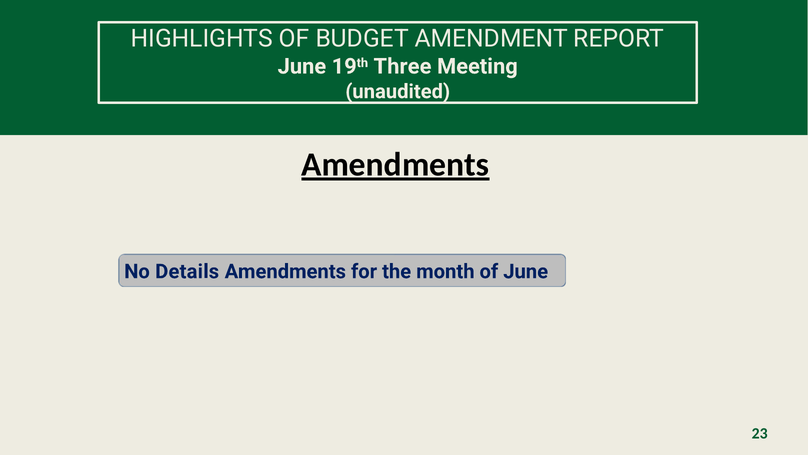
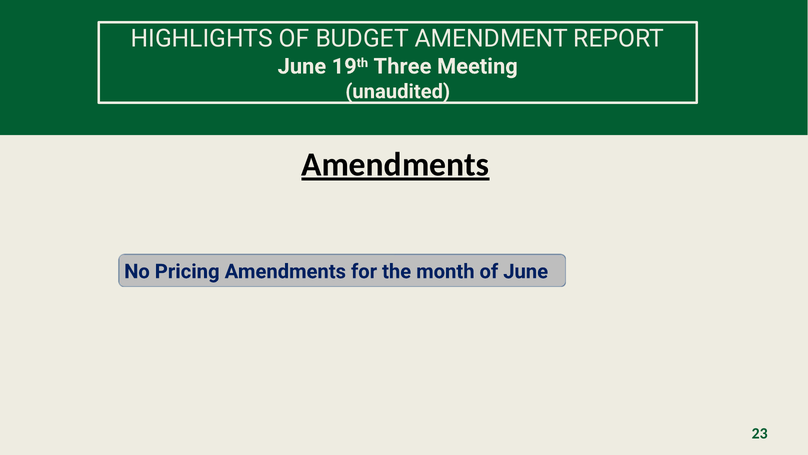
Details: Details -> Pricing
